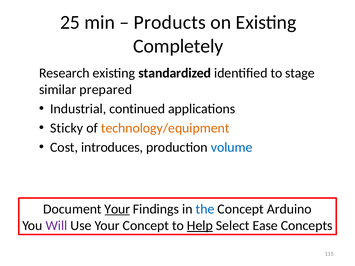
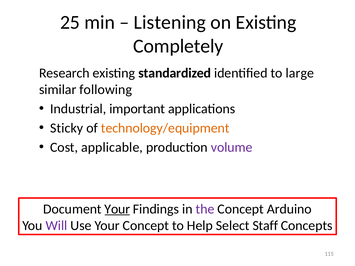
Products: Products -> Listening
stage: stage -> large
prepared: prepared -> following
continued: continued -> important
introduces: introduces -> applicable
volume colour: blue -> purple
the colour: blue -> purple
Help underline: present -> none
Ease: Ease -> Staff
